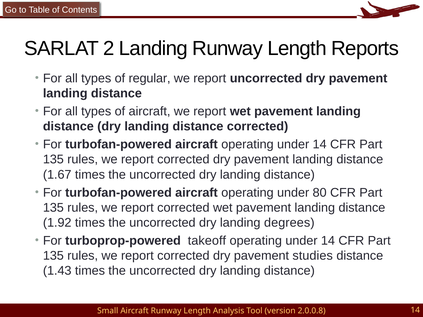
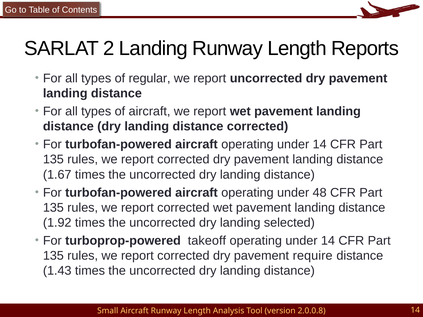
80: 80 -> 48
degrees: degrees -> selected
studies: studies -> require
